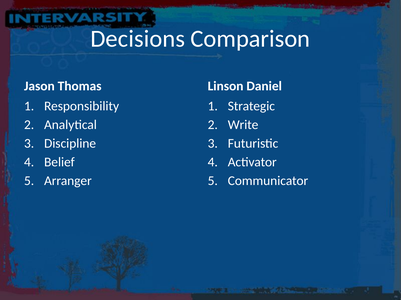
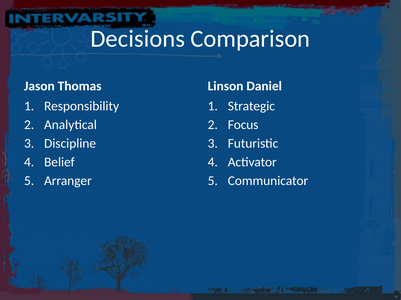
Write: Write -> Focus
